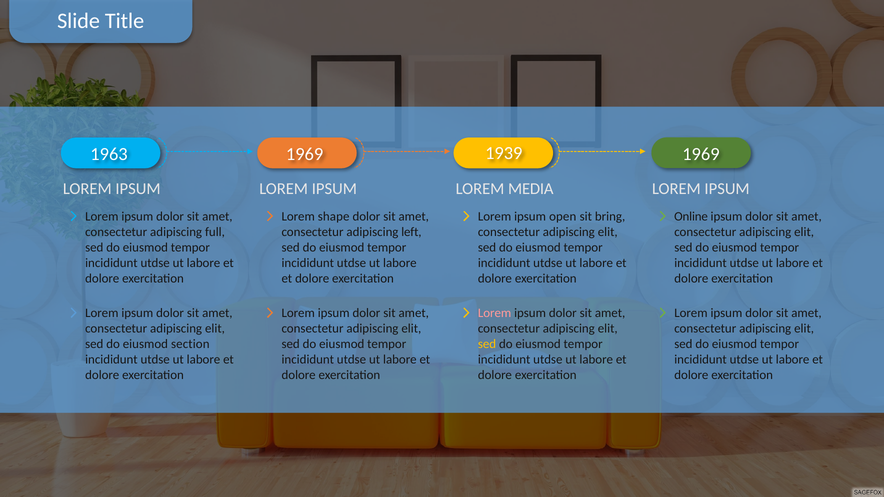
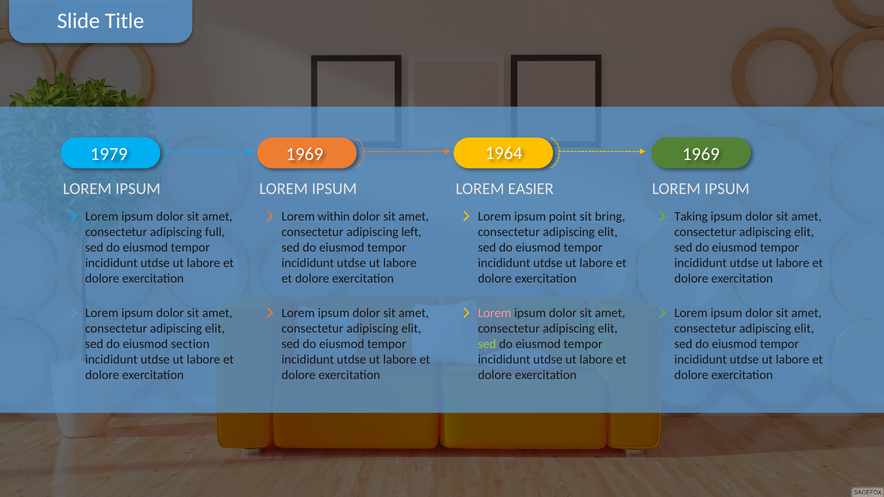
1963: 1963 -> 1979
1939: 1939 -> 1964
MEDIA: MEDIA -> EASIER
shape: shape -> within
open: open -> point
Online: Online -> Taking
sed at (487, 344) colour: yellow -> light green
